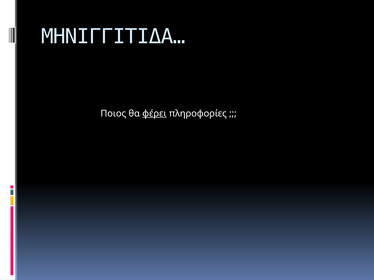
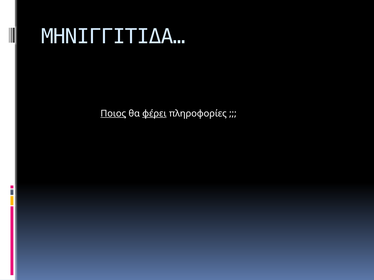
Ποιος underline: none -> present
